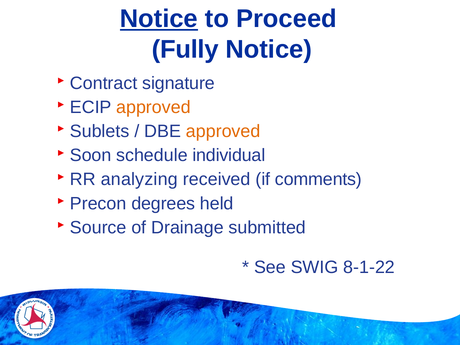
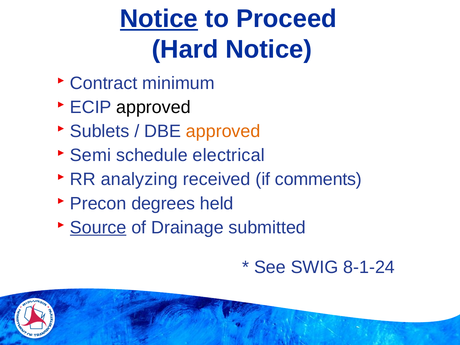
Fully: Fully -> Hard
signature: signature -> minimum
approved at (153, 107) colour: orange -> black
Soon: Soon -> Semi
individual: individual -> electrical
Source underline: none -> present
8-1-22: 8-1-22 -> 8-1-24
